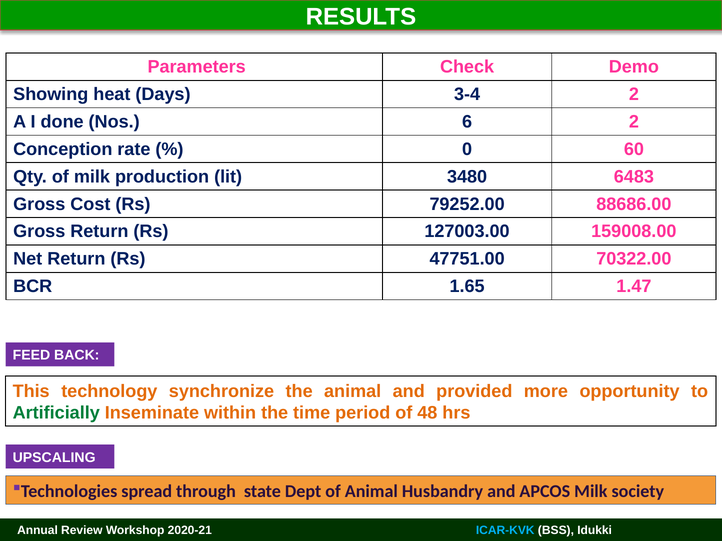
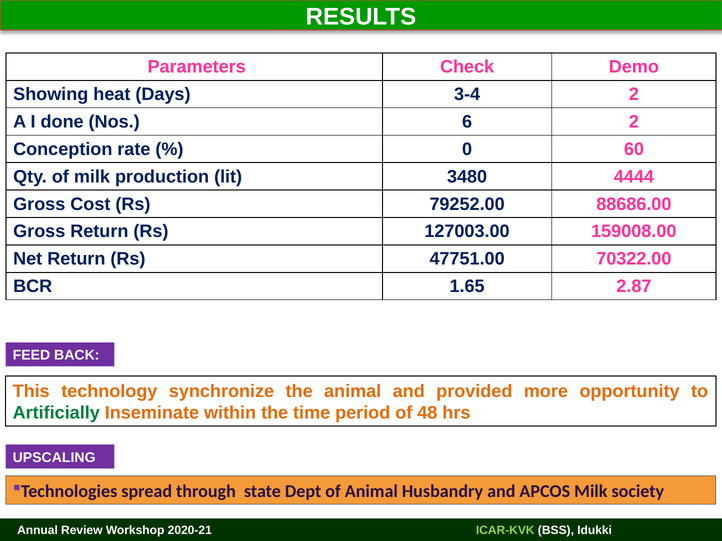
6483: 6483 -> 4444
1.47: 1.47 -> 2.87
ICAR-KVK colour: light blue -> light green
